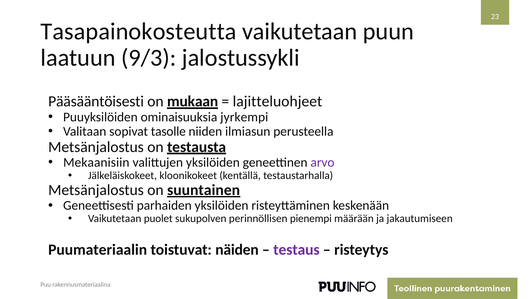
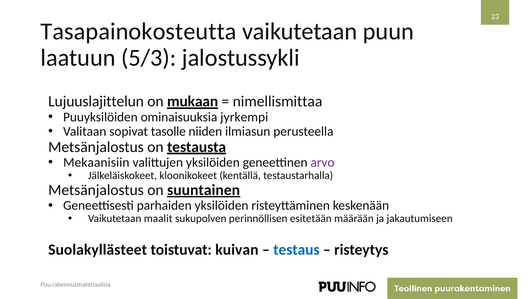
9/3: 9/3 -> 5/3
Pääsääntöisesti: Pääsääntöisesti -> Lujuuslajittelun
lajitteluohjeet: lajitteluohjeet -> nimellismittaa
puolet: puolet -> maalit
pienempi: pienempi -> esitetään
Puumateriaalin: Puumateriaalin -> Suolakyllästeet
näiden: näiden -> kuivan
testaus colour: purple -> blue
